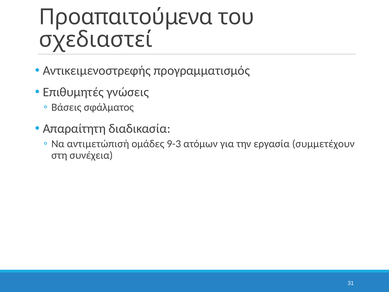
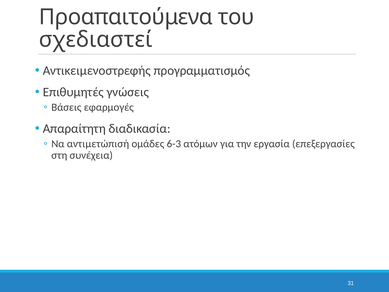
σφάλματος: σφάλματος -> εφαρμογές
9-3: 9-3 -> 6-3
συμμετέχουν: συμμετέχουν -> επεξεργασίες
